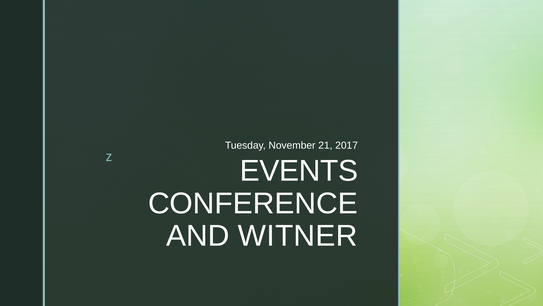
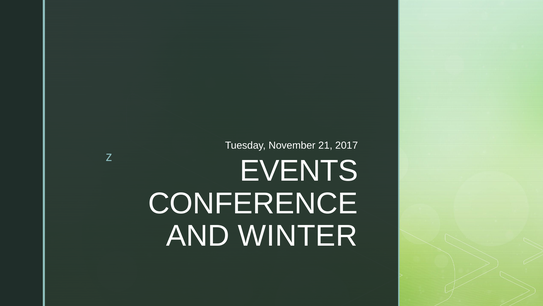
WITNER: WITNER -> WINTER
